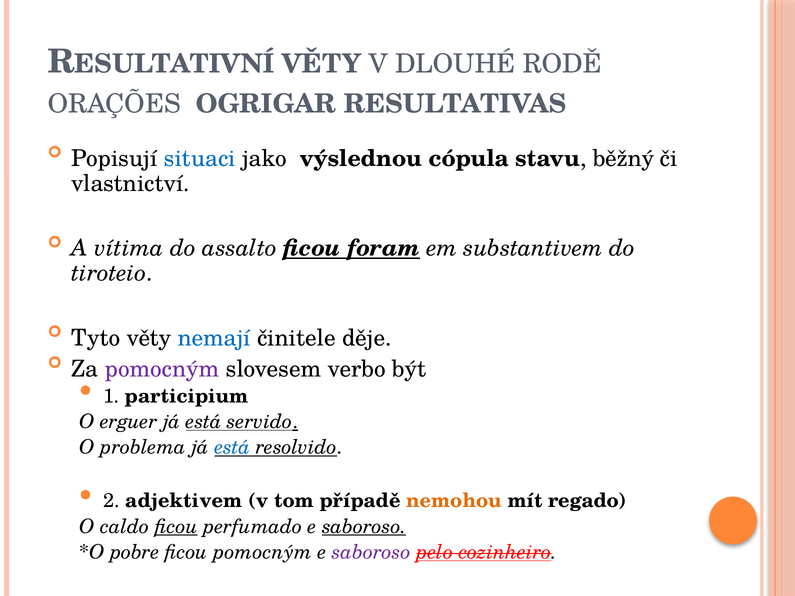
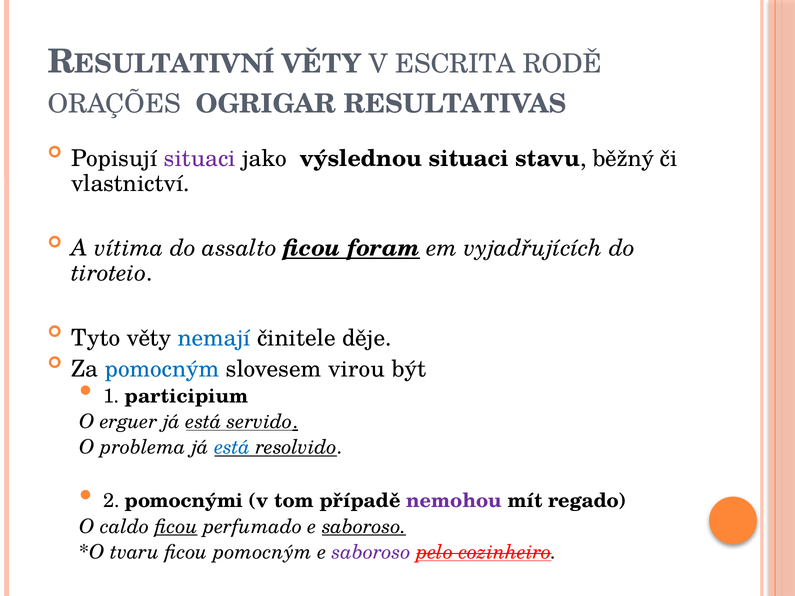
DLOUHÉ: DLOUHÉ -> ESCRITA
situaci at (200, 159) colour: blue -> purple
výslednou cópula: cópula -> situaci
substantivem: substantivem -> vyjadřujících
pomocným at (162, 369) colour: purple -> blue
verbo: verbo -> virou
adjektivem: adjektivem -> pomocnými
nemohou colour: orange -> purple
pobre: pobre -> tvaru
